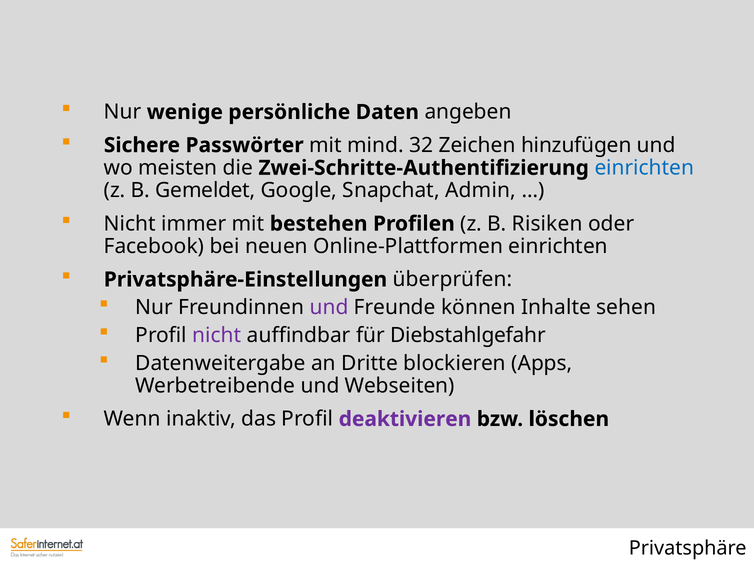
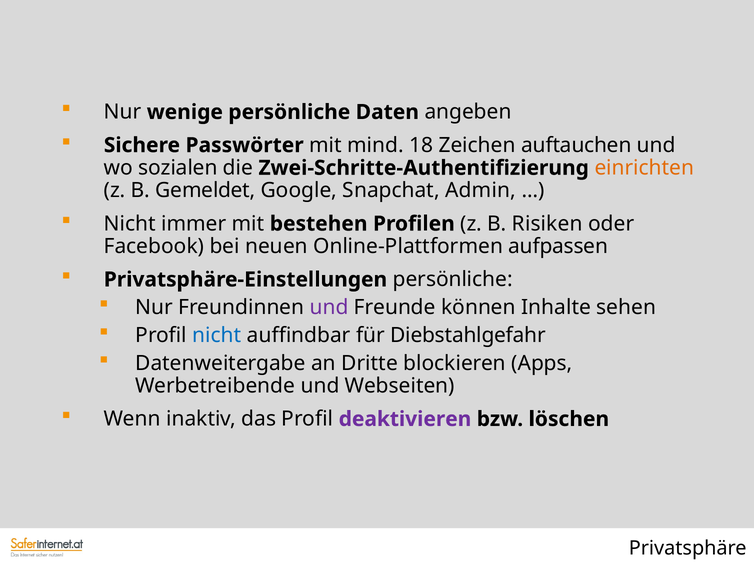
32: 32 -> 18
hinzufügen: hinzufügen -> auftauchen
meisten: meisten -> sozialen
einrichten at (644, 168) colour: blue -> orange
Online-Plattformen einrichten: einrichten -> aufpassen
Privatsphäre-Einstellungen überprüfen: überprüfen -> persönliche
nicht at (217, 335) colour: purple -> blue
